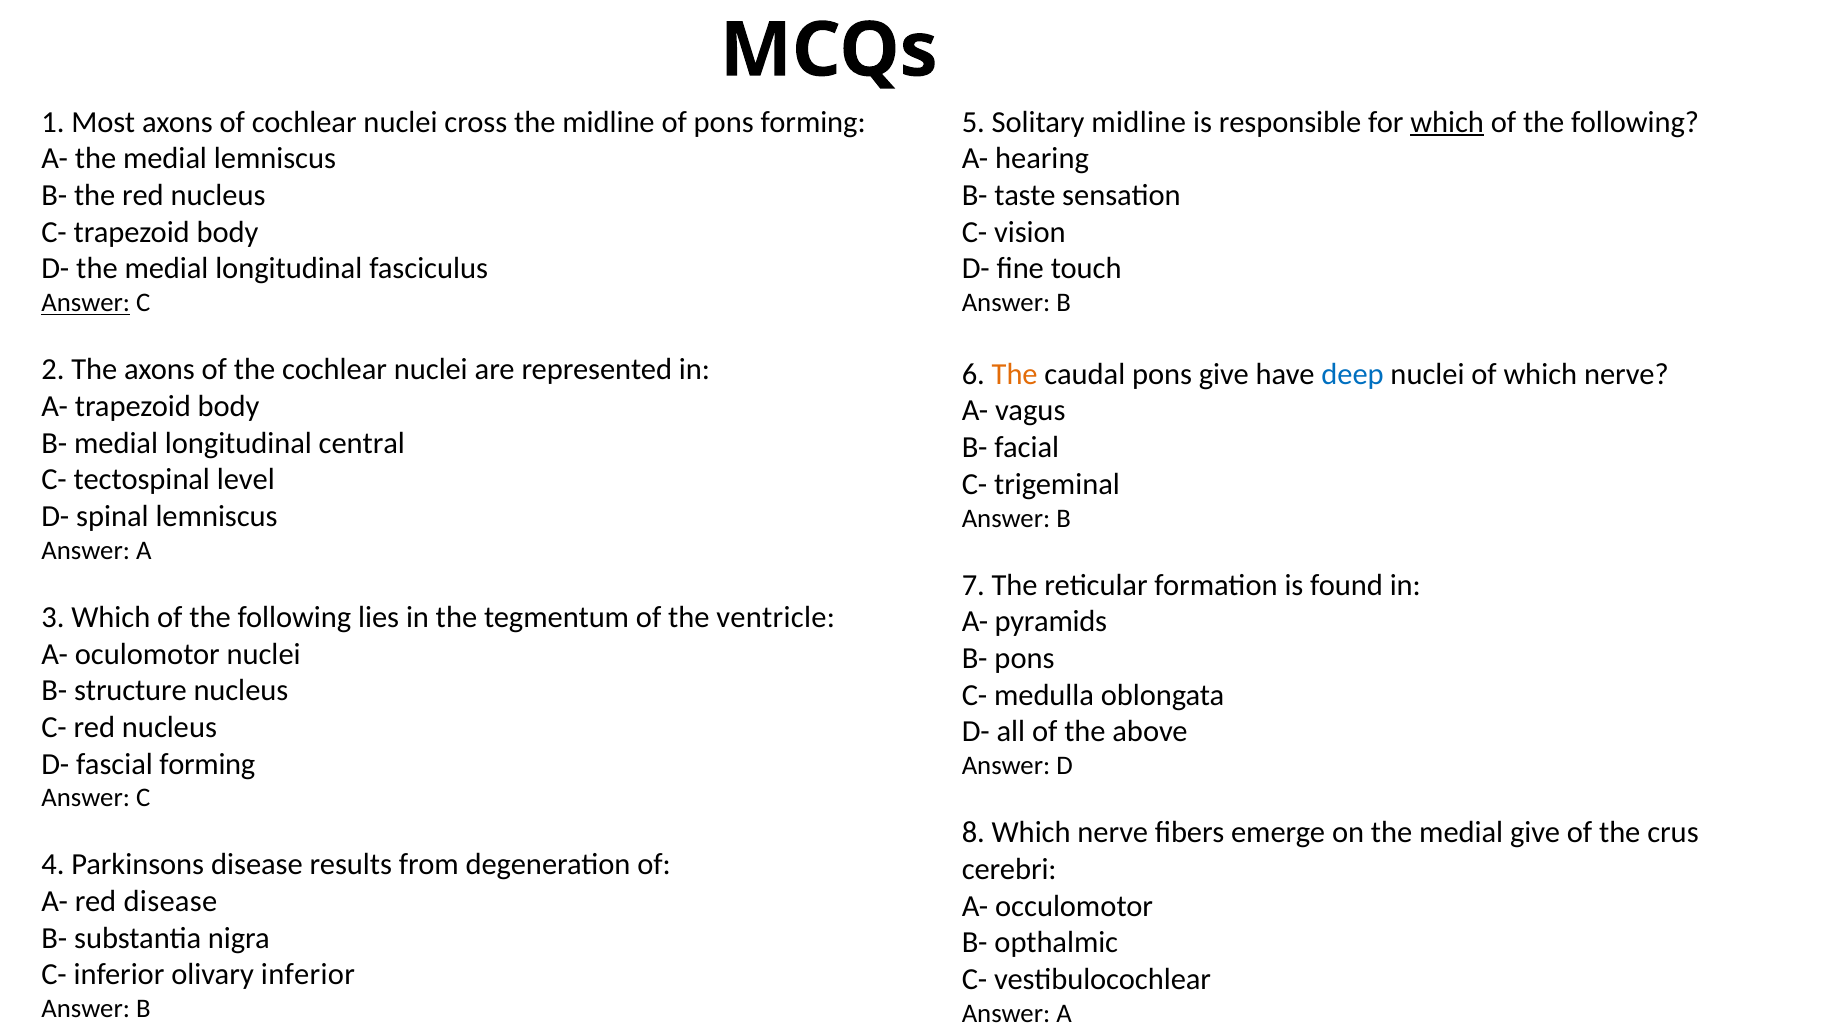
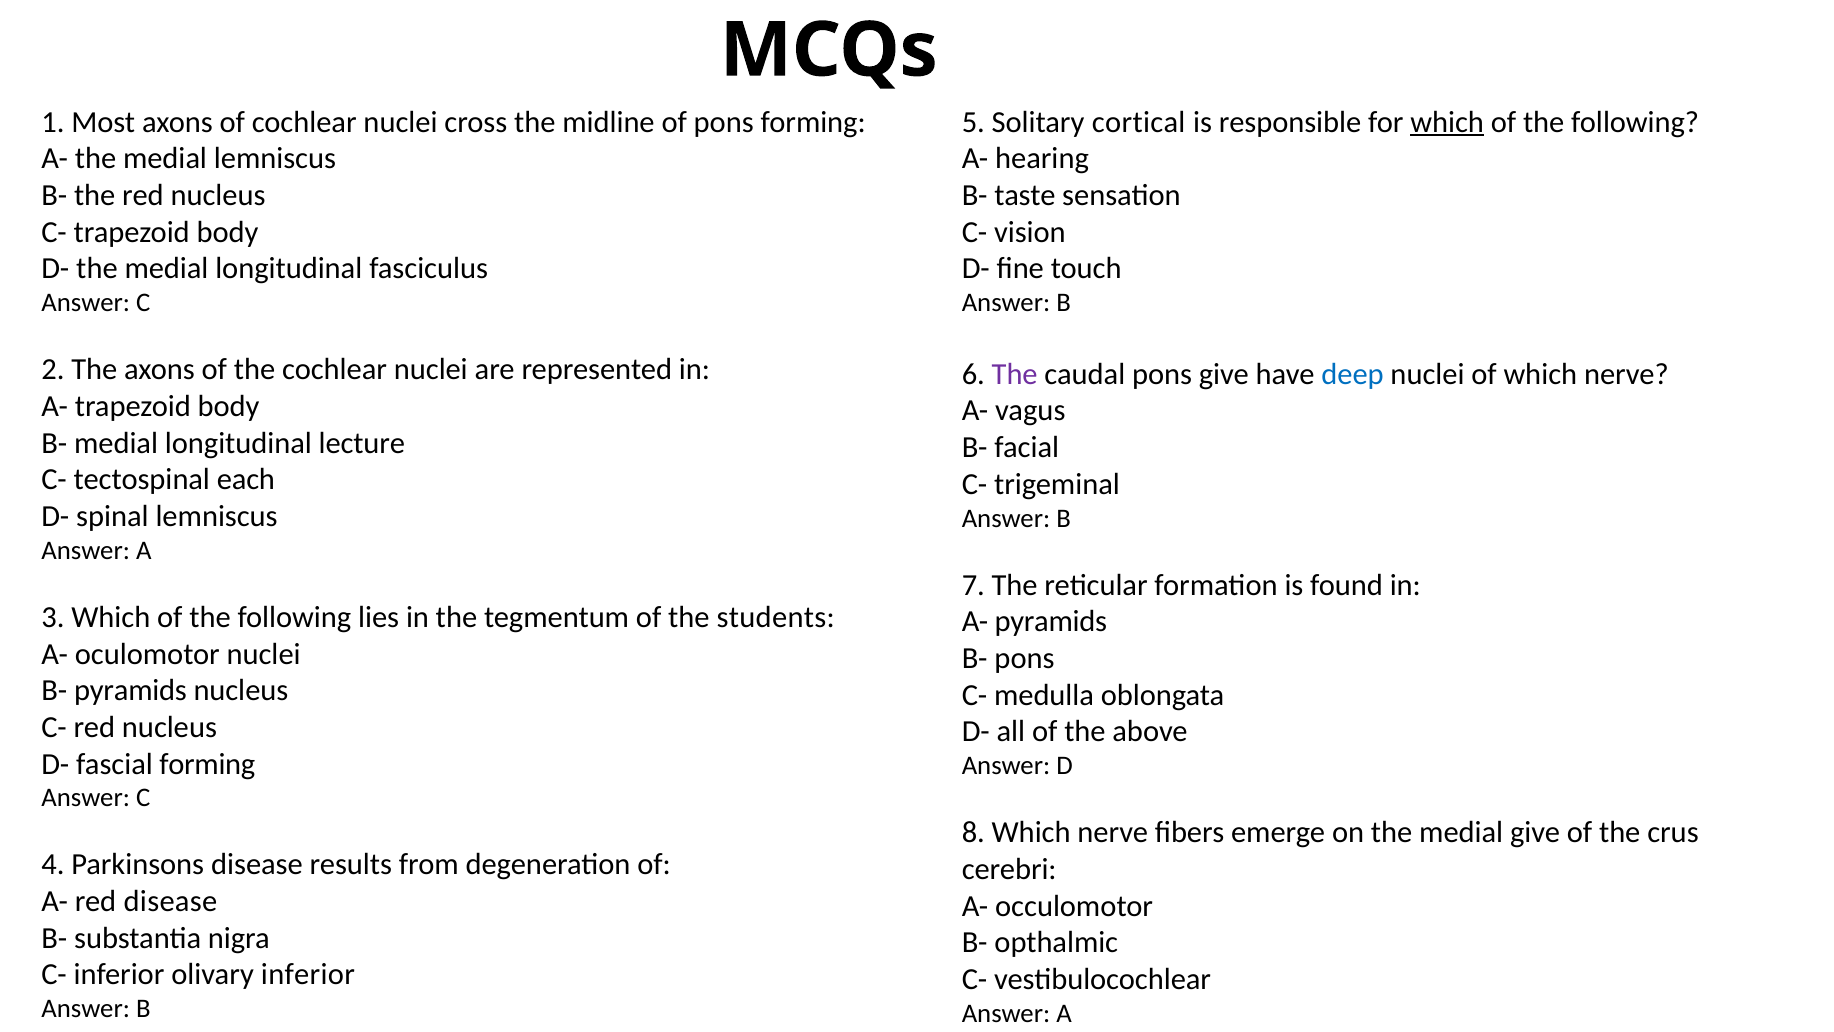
Solitary midline: midline -> cortical
Answer at (86, 303) underline: present -> none
The at (1015, 374) colour: orange -> purple
central: central -> lecture
level: level -> each
ventricle: ventricle -> students
B- structure: structure -> pyramids
